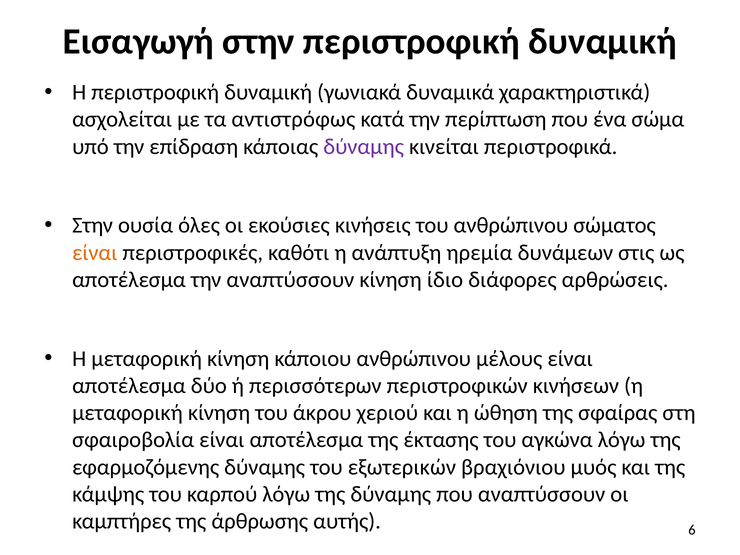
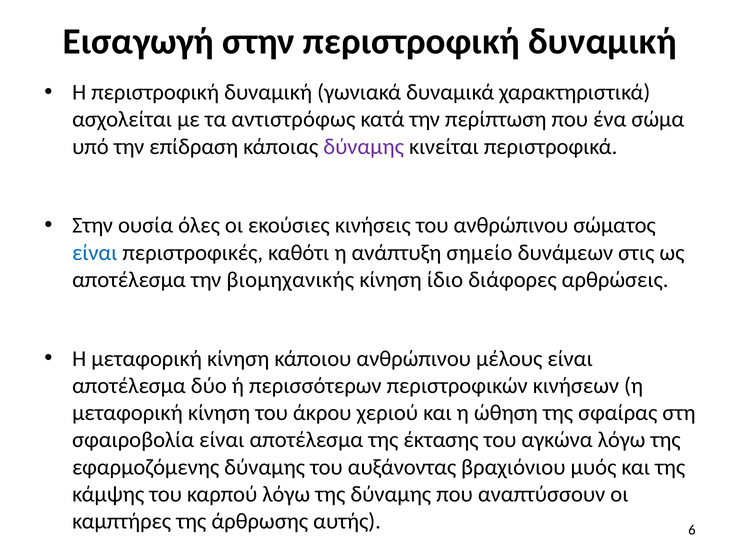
είναι at (95, 253) colour: orange -> blue
ηρεμία: ηρεμία -> σημείο
την αναπτύσσουν: αναπτύσσουν -> βιομηχανικής
εξωτερικών: εξωτερικών -> αυξάνοντας
